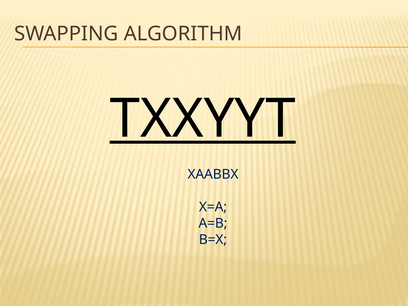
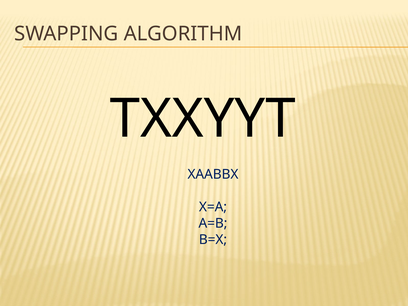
TXXYYT underline: present -> none
